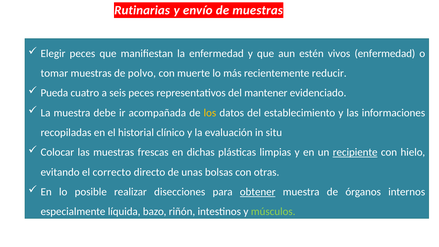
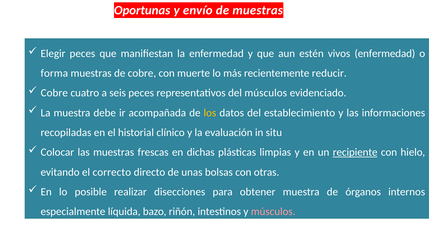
Rutinarias: Rutinarias -> Oportunas
tomar: tomar -> forma
de polvo: polvo -> cobre
Pueda at (54, 93): Pueda -> Cobre
del mantener: mantener -> músculos
obtener underline: present -> none
músculos at (273, 212) colour: light green -> pink
